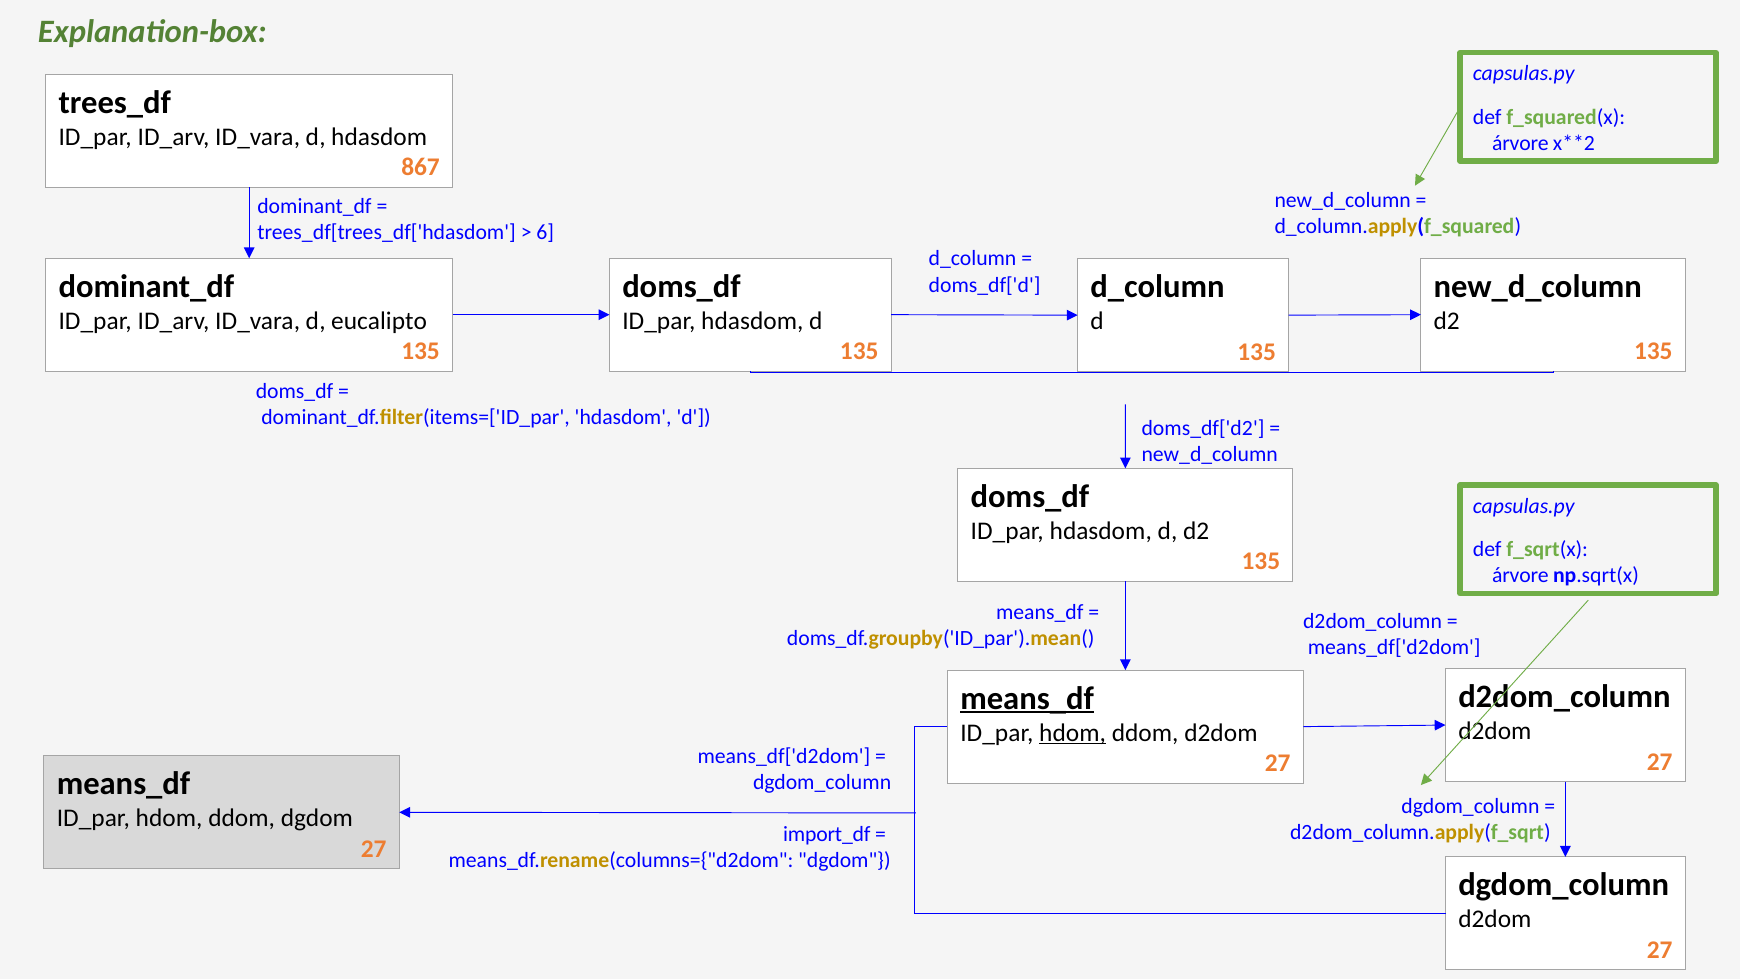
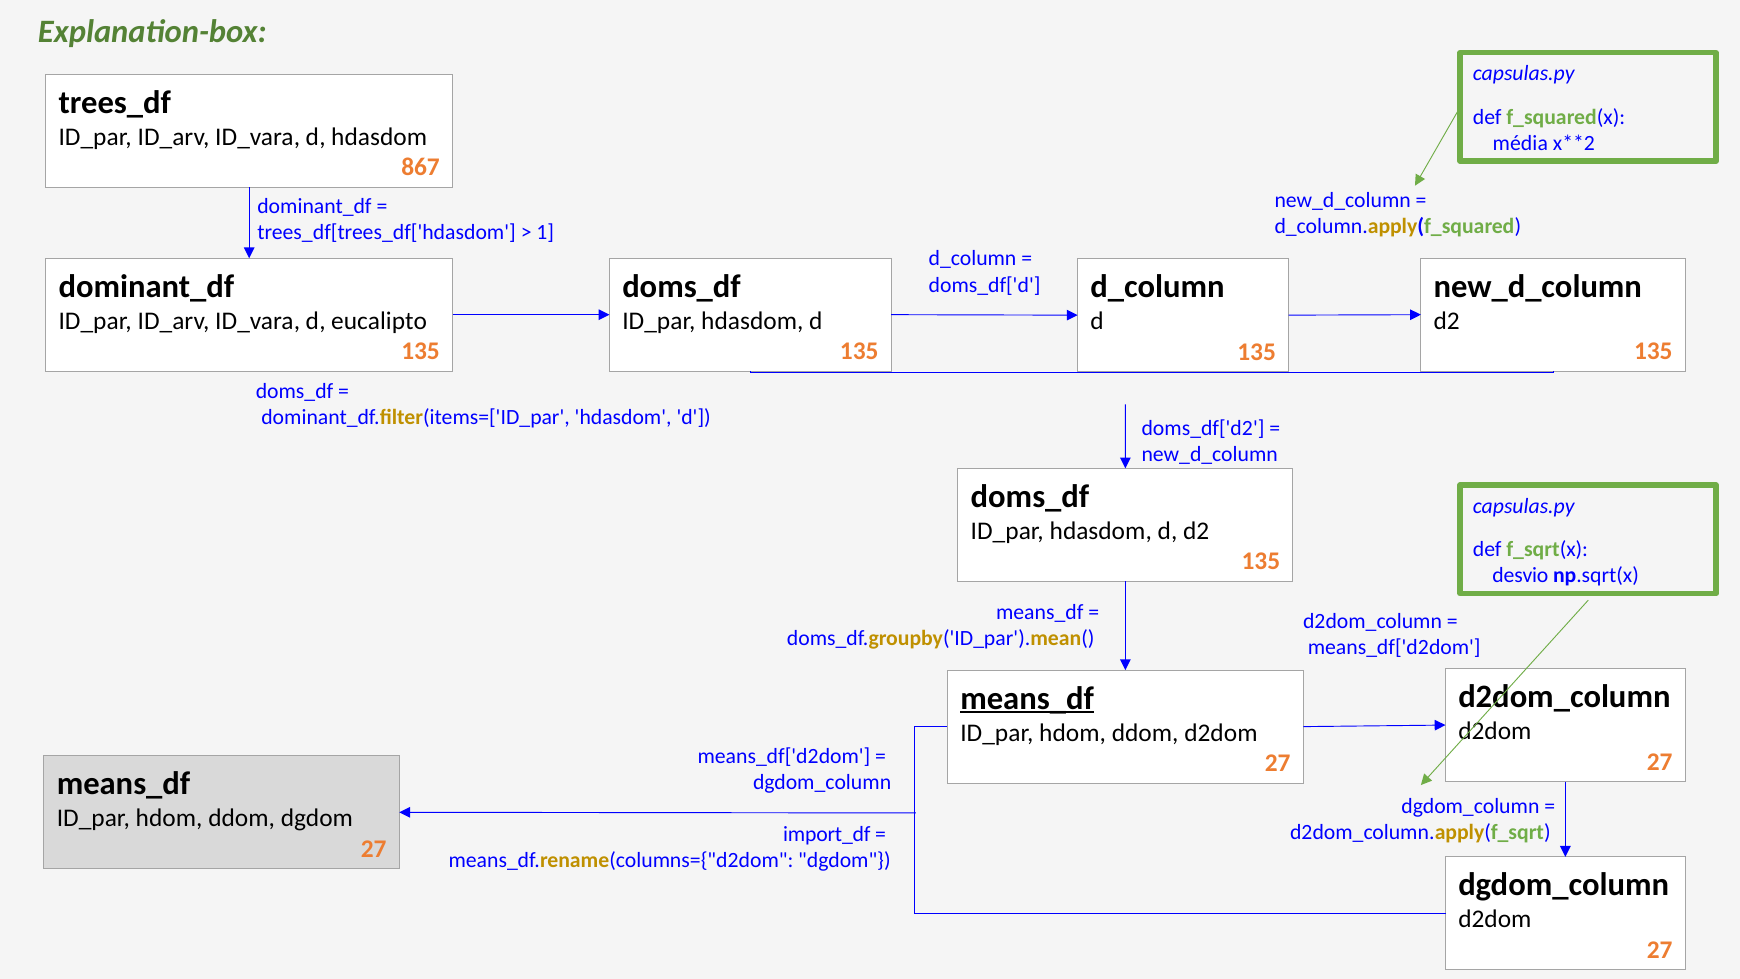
árvore at (1520, 143): árvore -> média
6: 6 -> 1
árvore at (1520, 575): árvore -> desvio
hdom at (1073, 733) underline: present -> none
